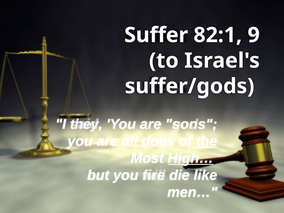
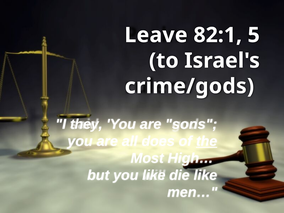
Suffer: Suffer -> Leave
9: 9 -> 5
suffer/gods: suffer/gods -> crime/gods
High… underline: present -> none
you fire: fire -> like
